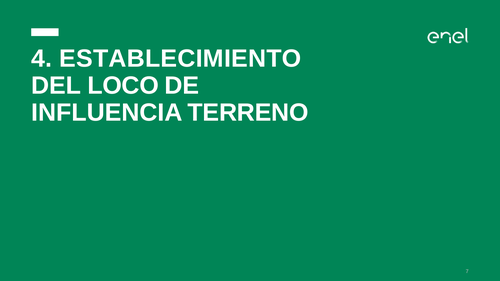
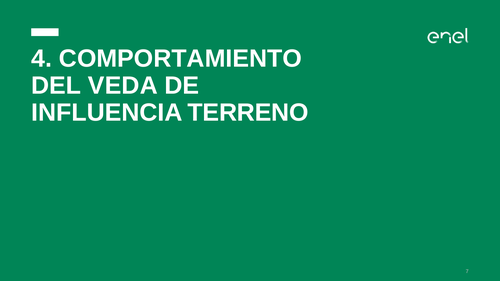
ESTABLECIMIENTO: ESTABLECIMIENTO -> COMPORTAMIENTO
LOCO: LOCO -> VEDA
